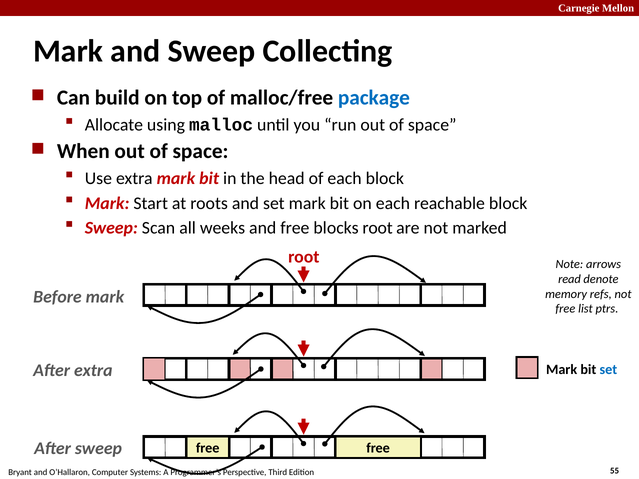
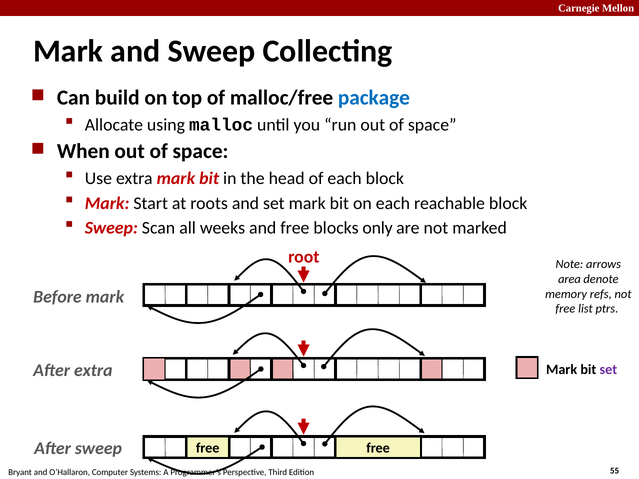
blocks root: root -> only
read: read -> area
set at (608, 370) colour: blue -> purple
